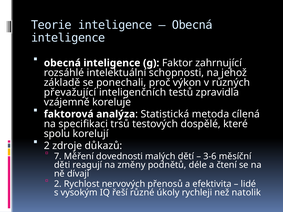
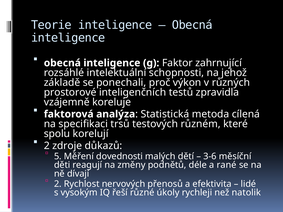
převažující: převažující -> prostorové
dospělé: dospělé -> různém
7: 7 -> 5
čtení: čtení -> rané
